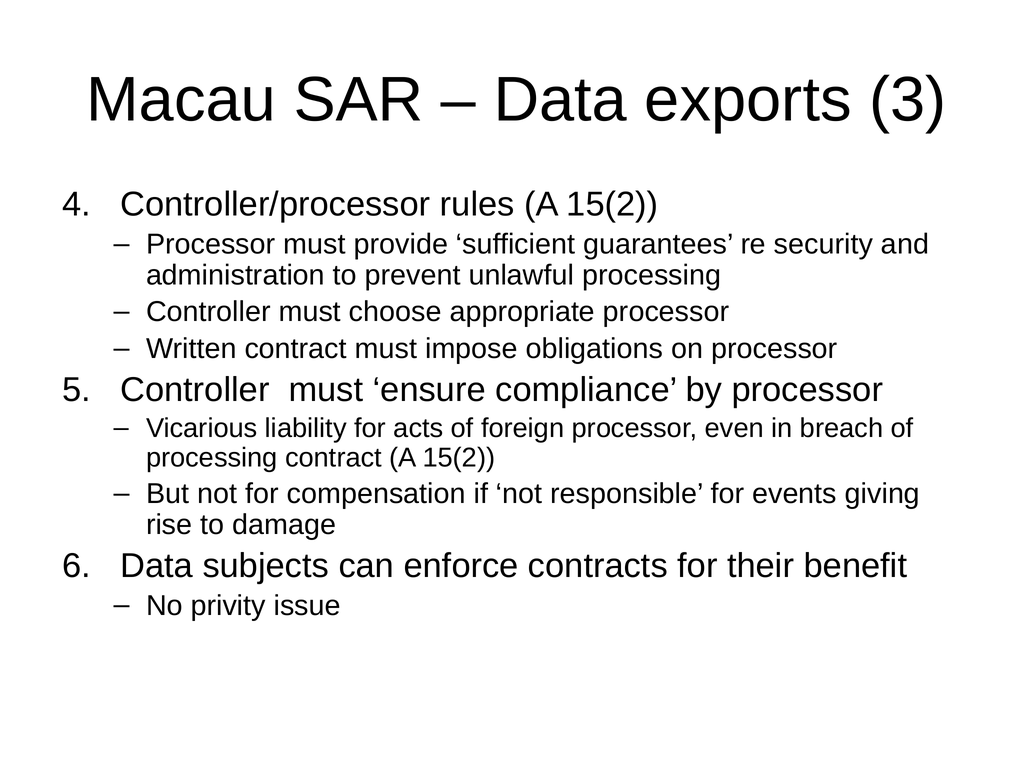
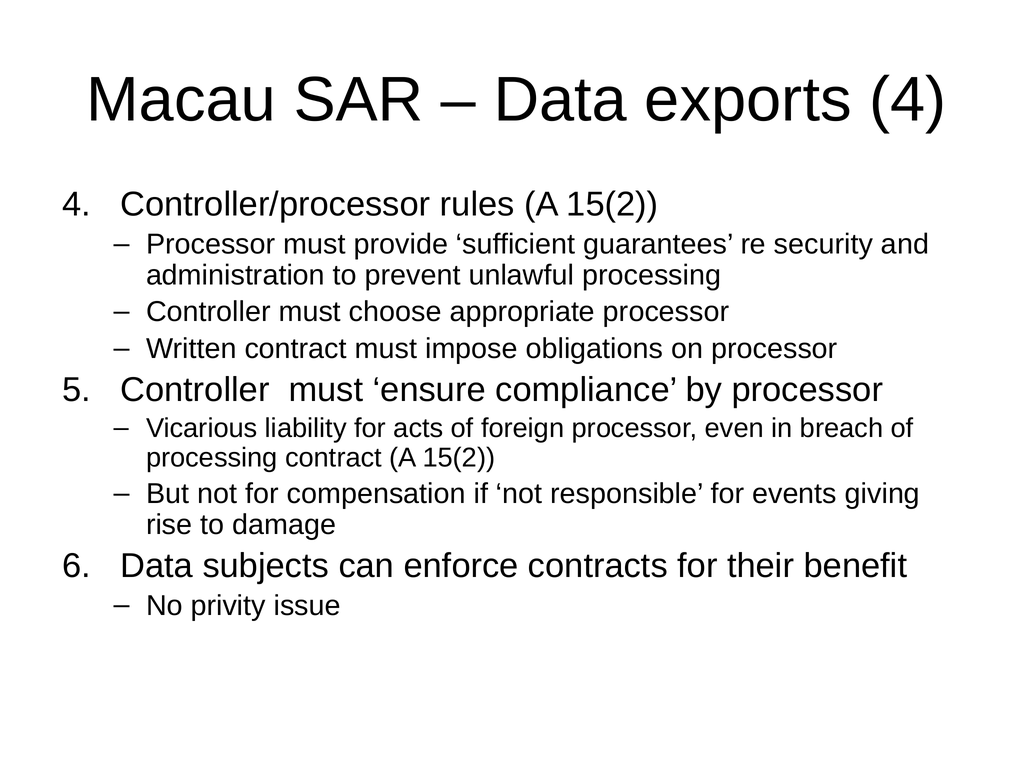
exports 3: 3 -> 4
